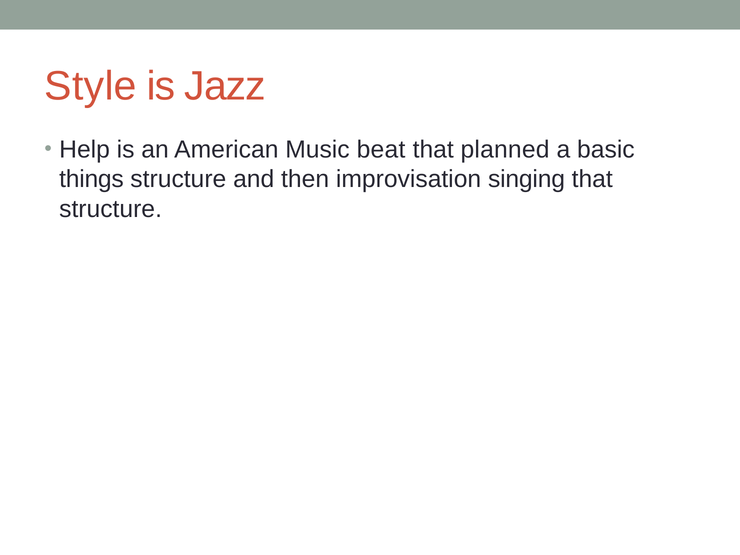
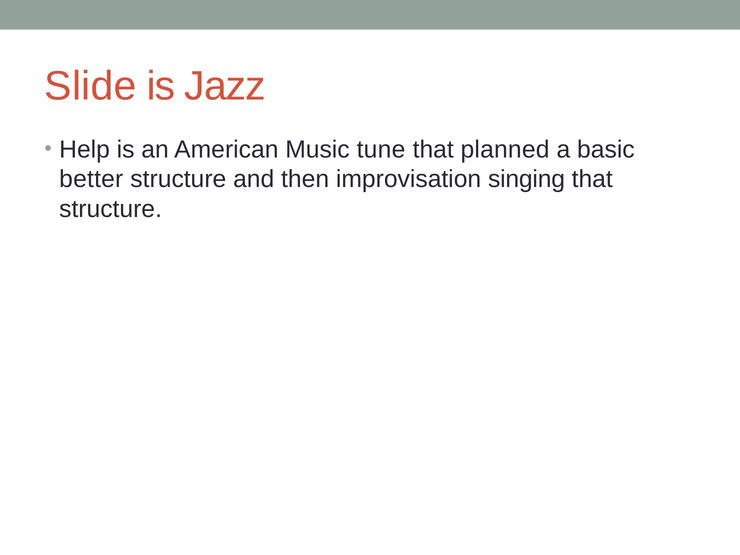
Style: Style -> Slide
beat: beat -> tune
things: things -> better
